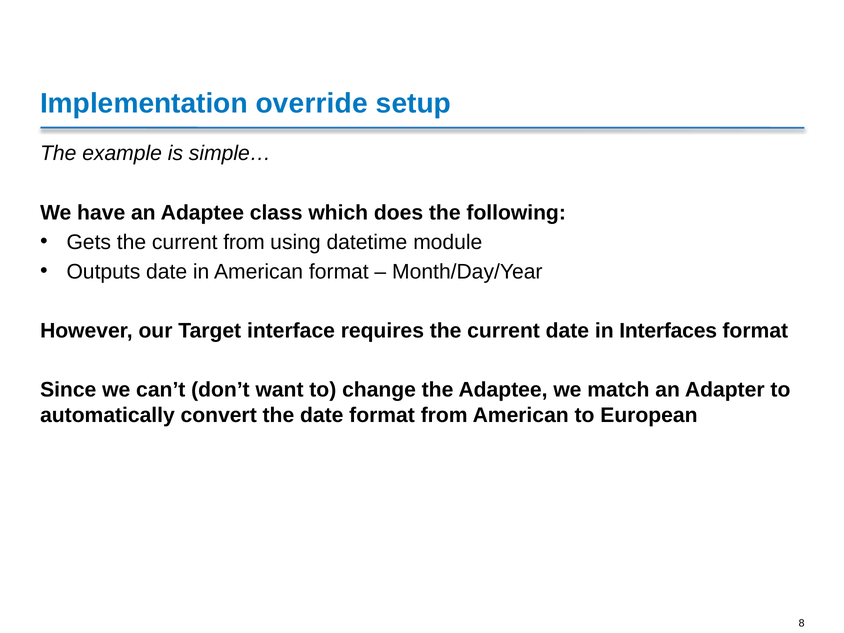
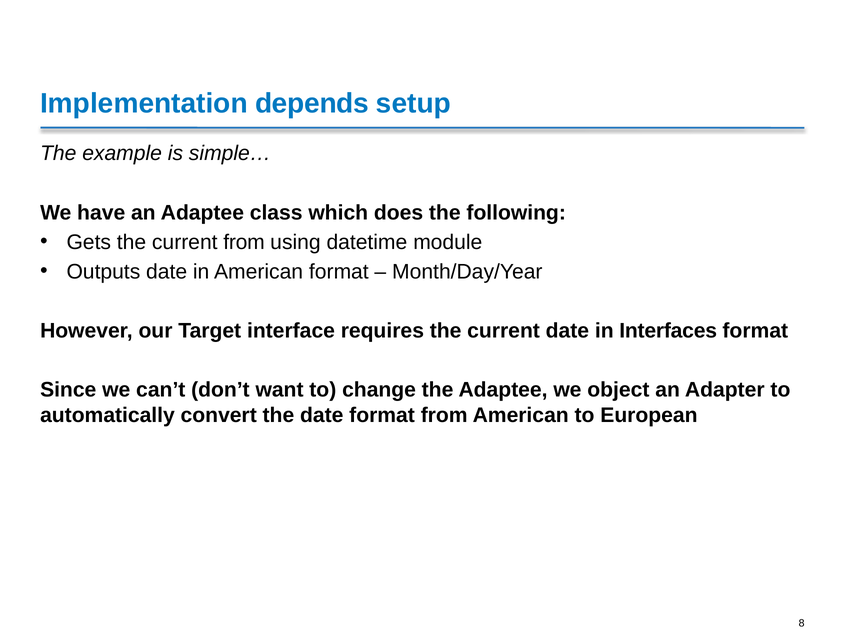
override: override -> depends
match: match -> object
